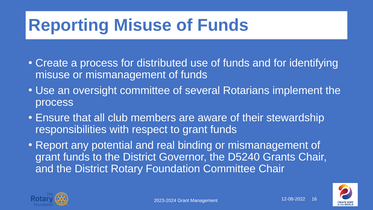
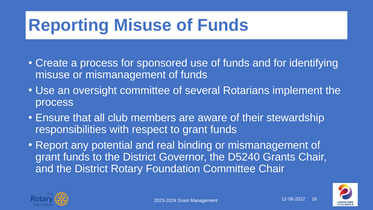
distributed: distributed -> sponsored
